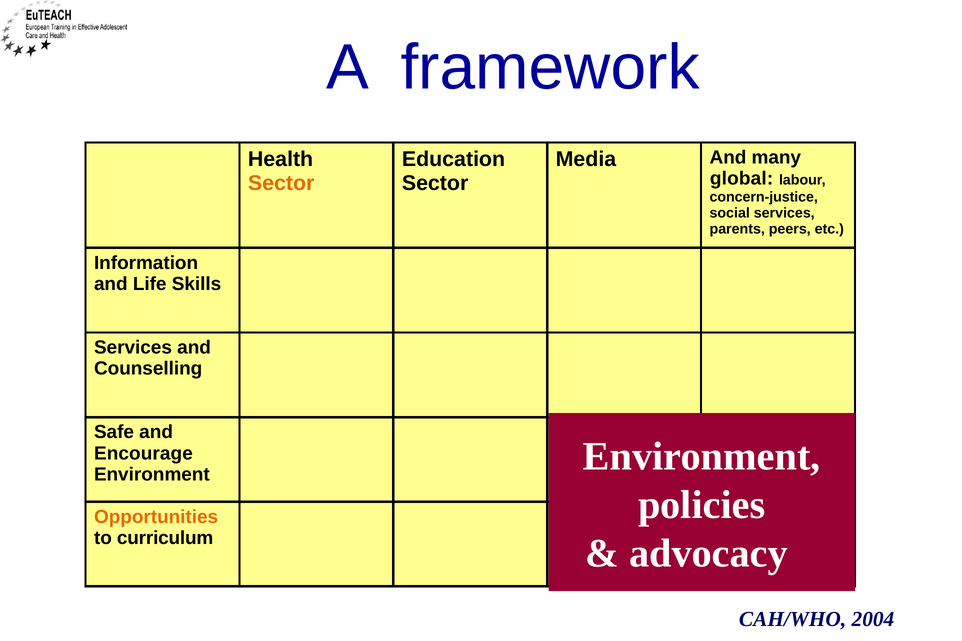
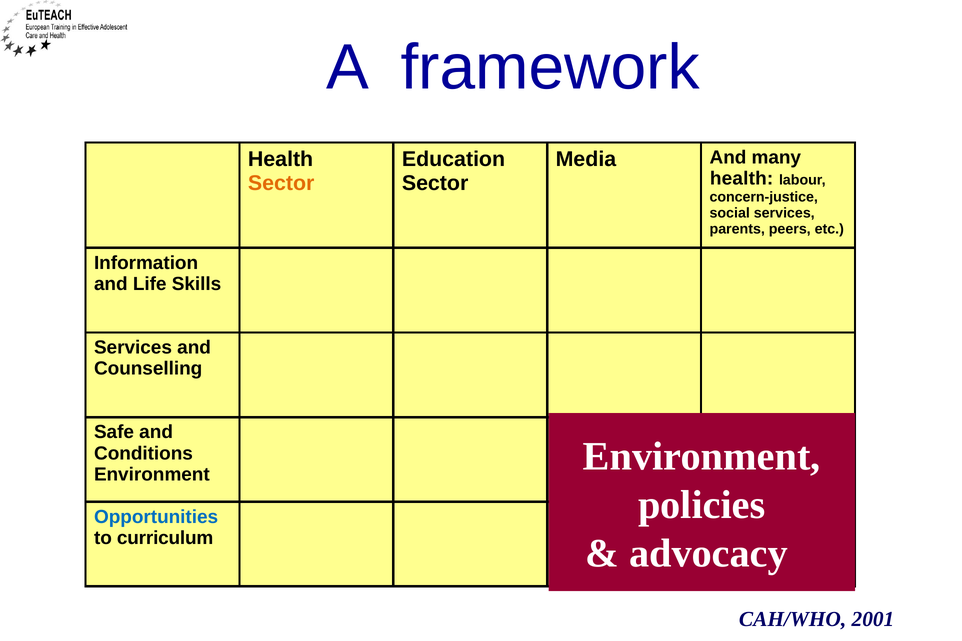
global at (742, 179): global -> health
Encourage: Encourage -> Conditions
Opportunities colour: orange -> blue
2004: 2004 -> 2001
